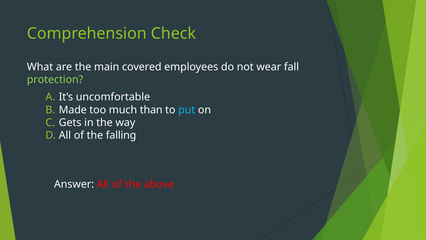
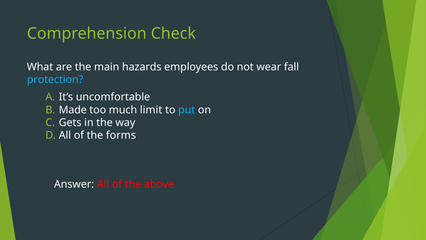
covered: covered -> hazards
protection colour: light green -> light blue
than: than -> limit
falling: falling -> forms
